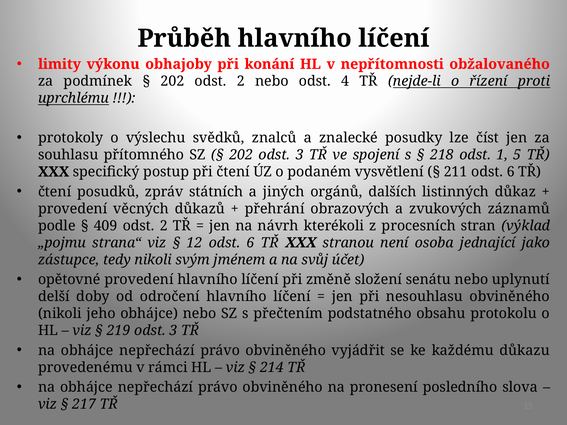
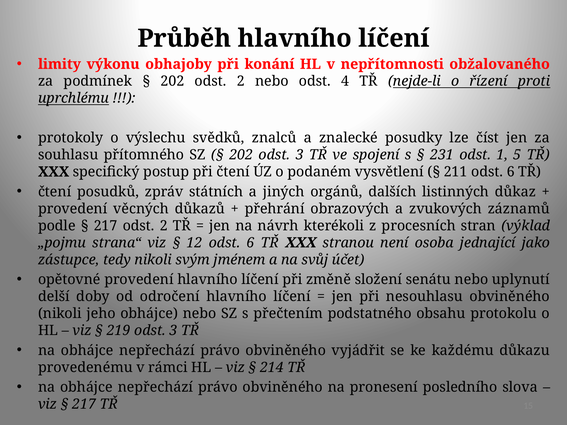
218: 218 -> 231
409 at (106, 226): 409 -> 217
